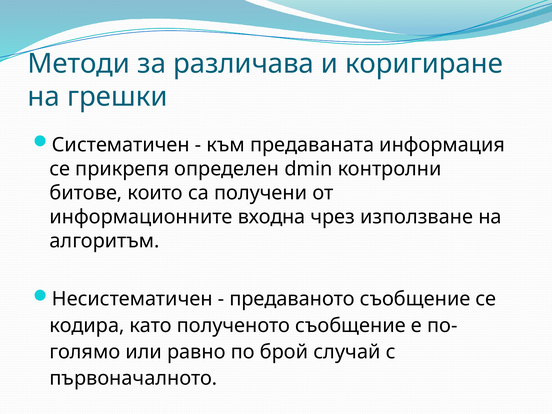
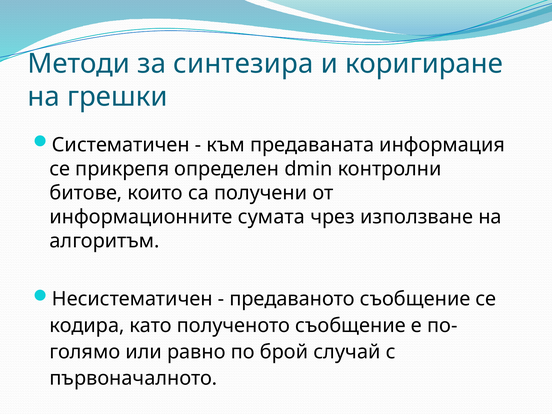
различава: различава -> синтезира
входна: входна -> сумата
